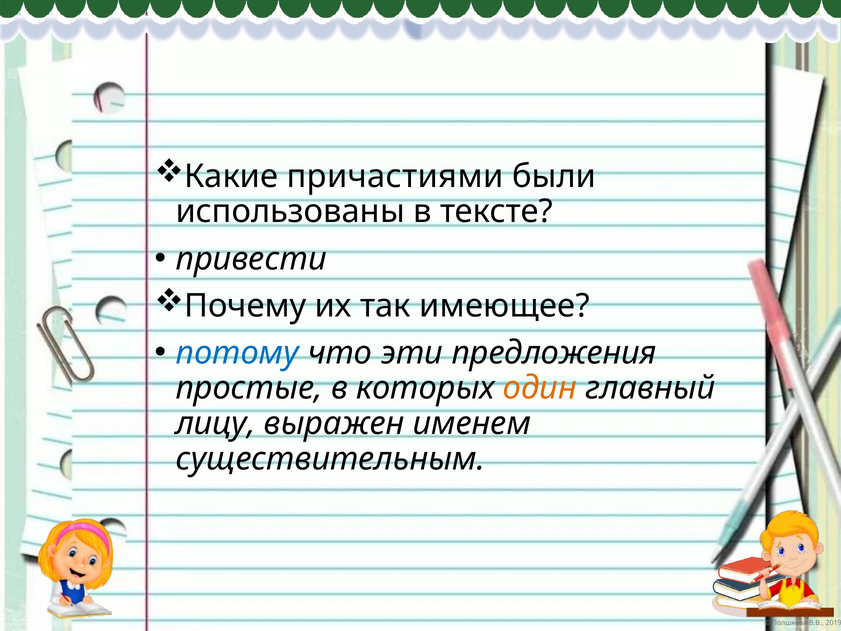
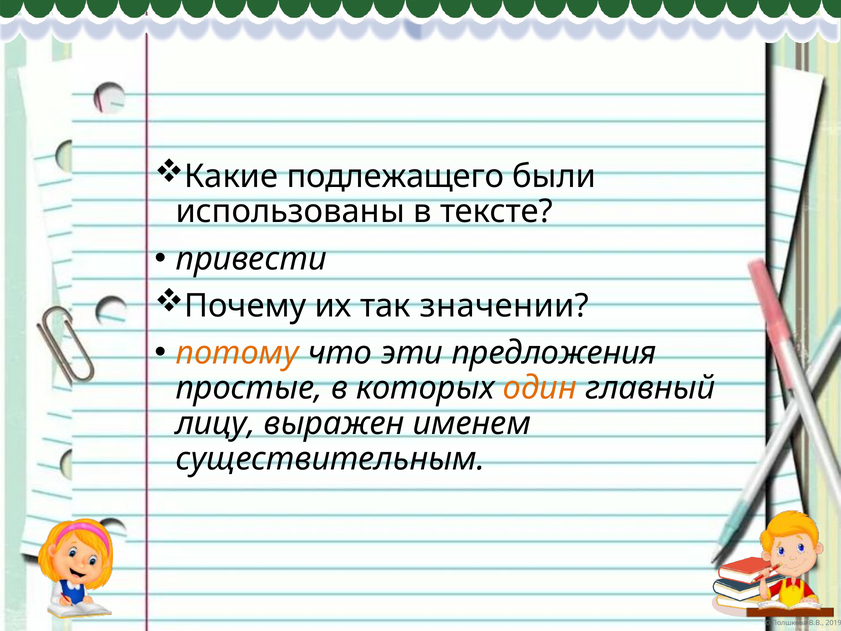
причастиями: причастиями -> подлежащего
имеющее: имеющее -> значении
потому colour: blue -> orange
